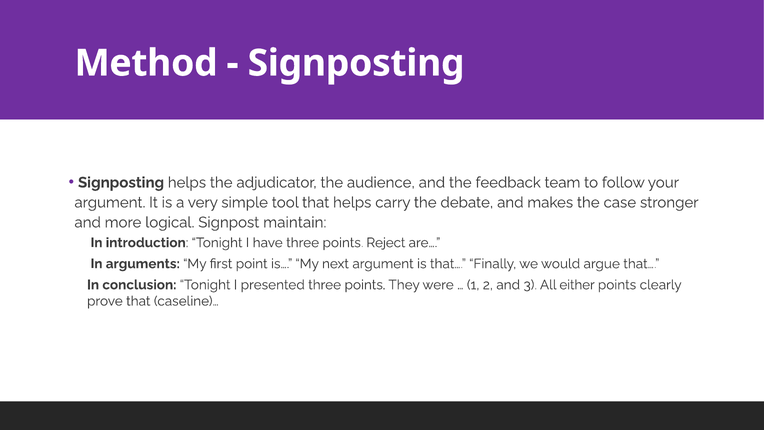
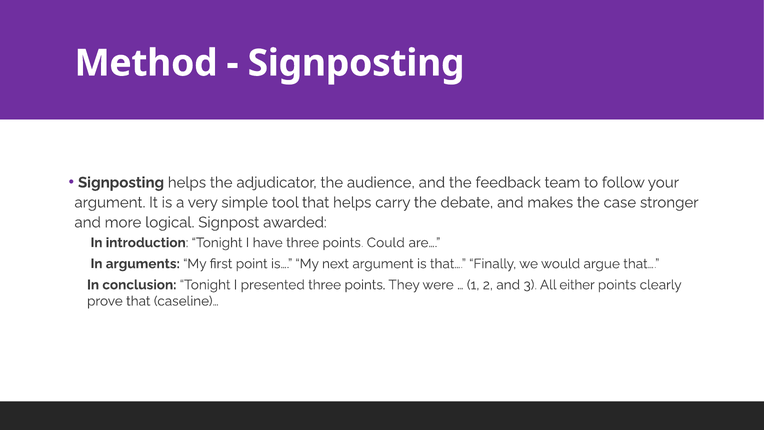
maintain: maintain -> awarded
Reject: Reject -> Could
